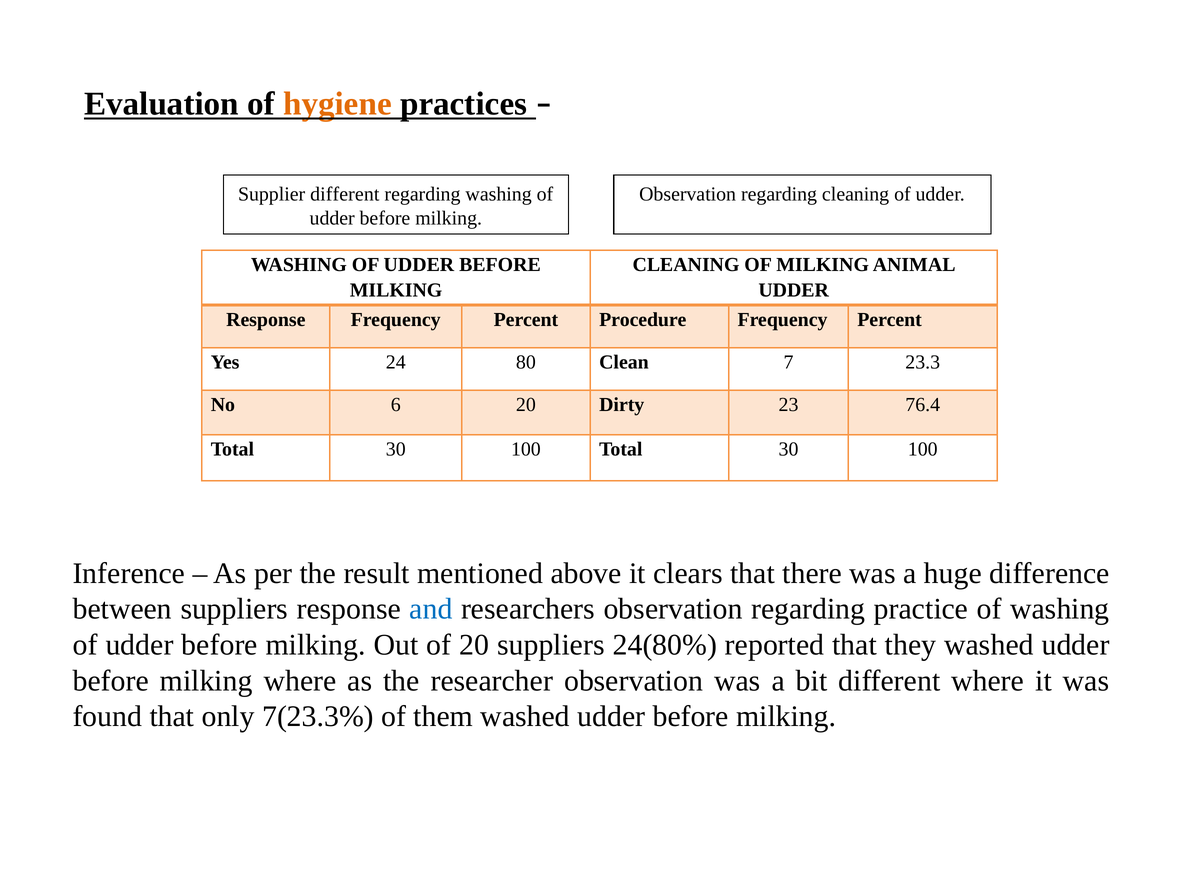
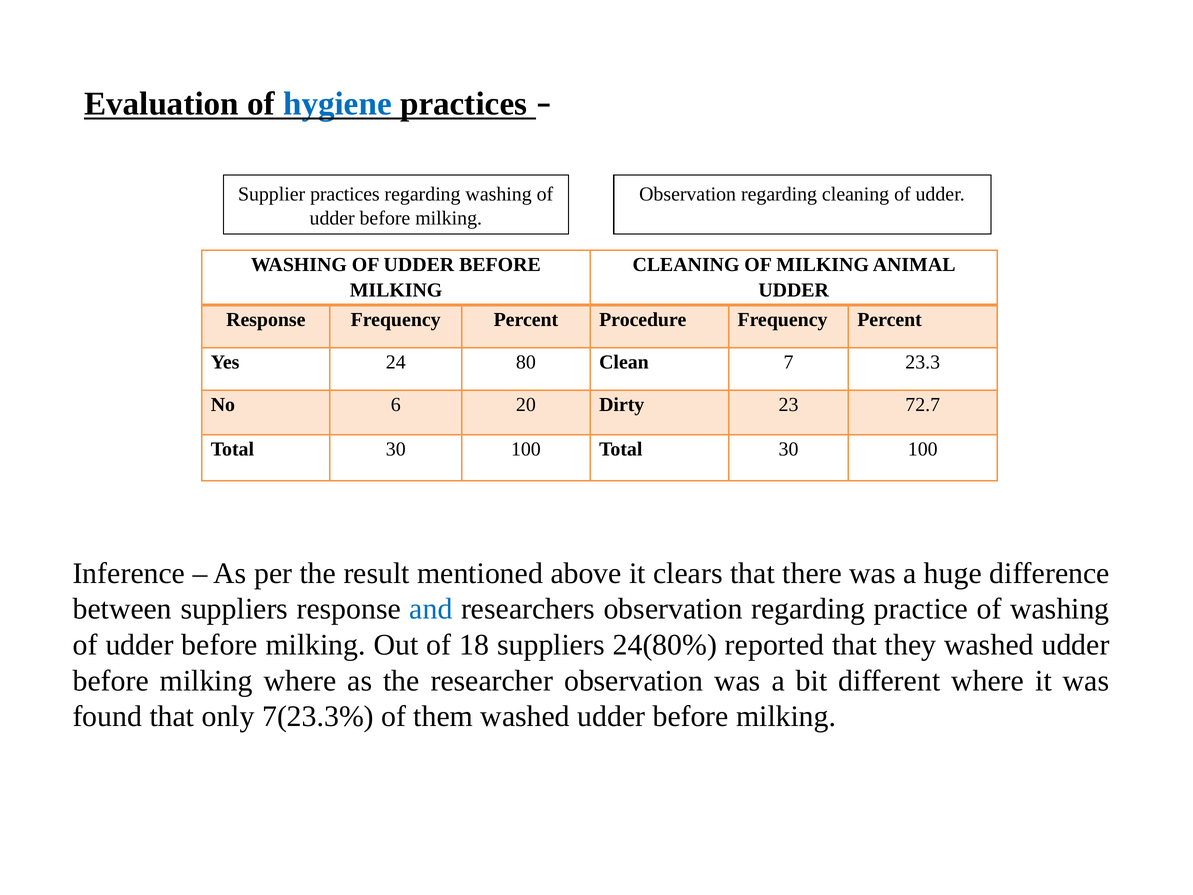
hygiene colour: orange -> blue
Supplier different: different -> practices
76.4: 76.4 -> 72.7
of 20: 20 -> 18
